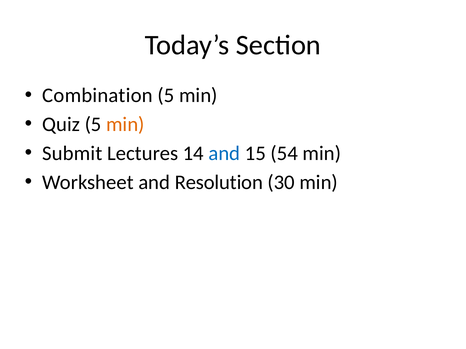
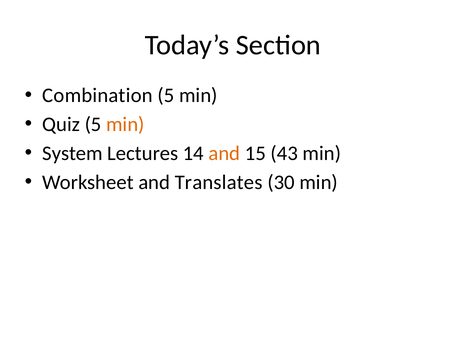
Submit: Submit -> System
and at (224, 154) colour: blue -> orange
54: 54 -> 43
Resolution: Resolution -> Translates
